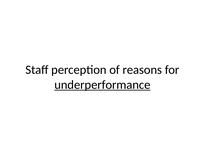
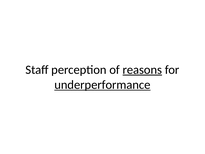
reasons underline: none -> present
